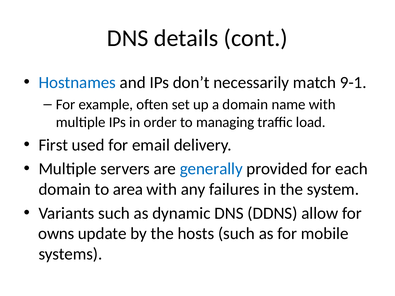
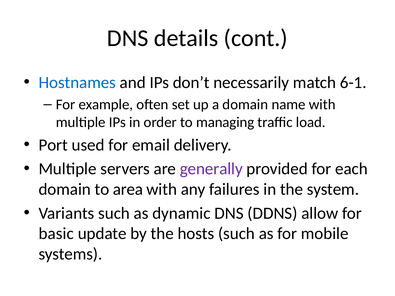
9-1: 9-1 -> 6-1
First: First -> Port
generally colour: blue -> purple
owns: owns -> basic
